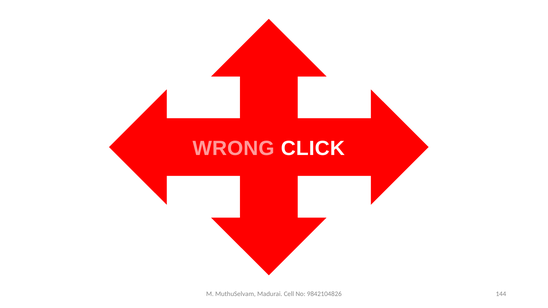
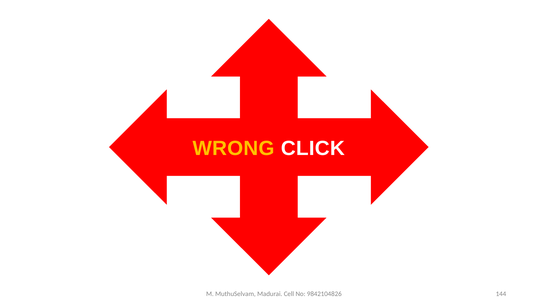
WRONG colour: pink -> yellow
